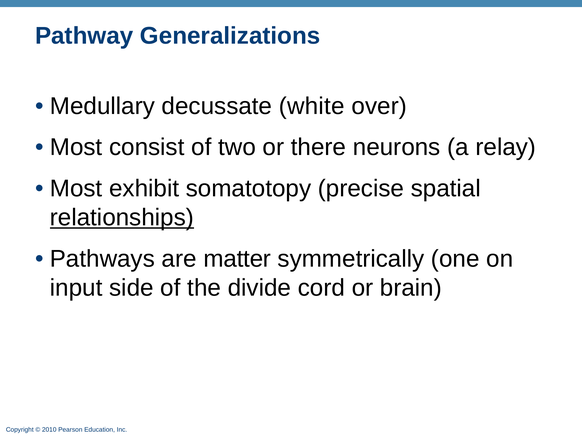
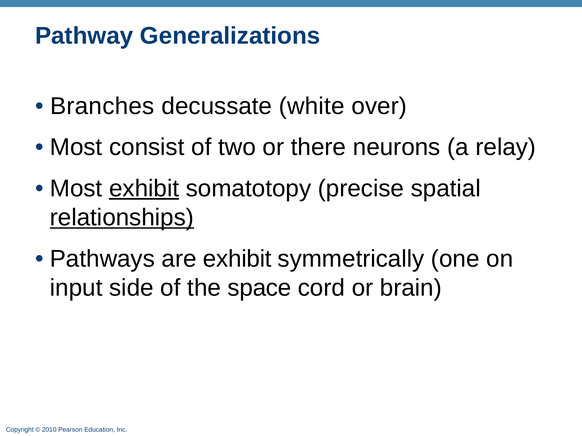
Medullary: Medullary -> Branches
exhibit at (144, 189) underline: none -> present
are matter: matter -> exhibit
divide: divide -> space
